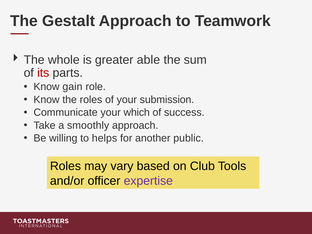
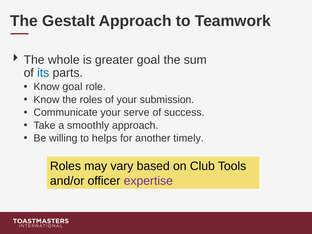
greater able: able -> goal
its colour: red -> blue
Know gain: gain -> goal
which: which -> serve
public: public -> timely
